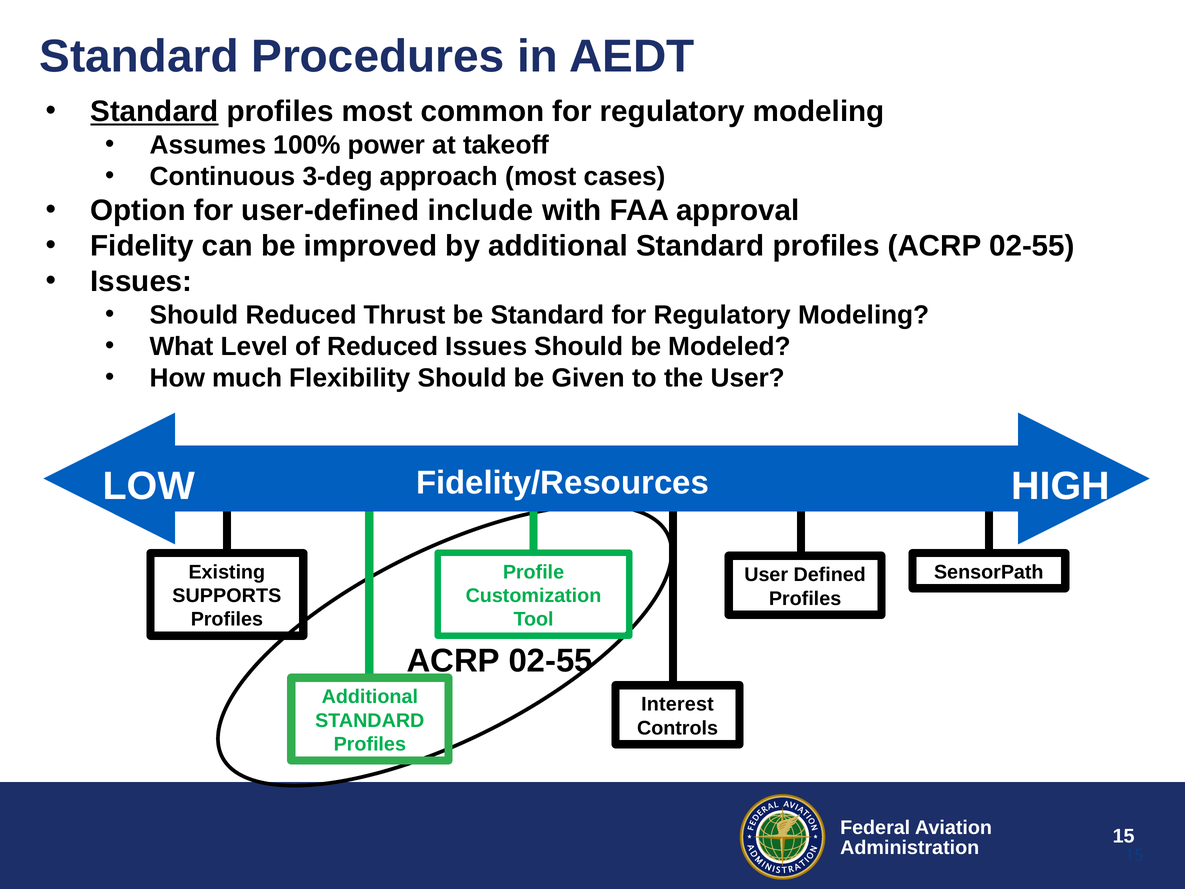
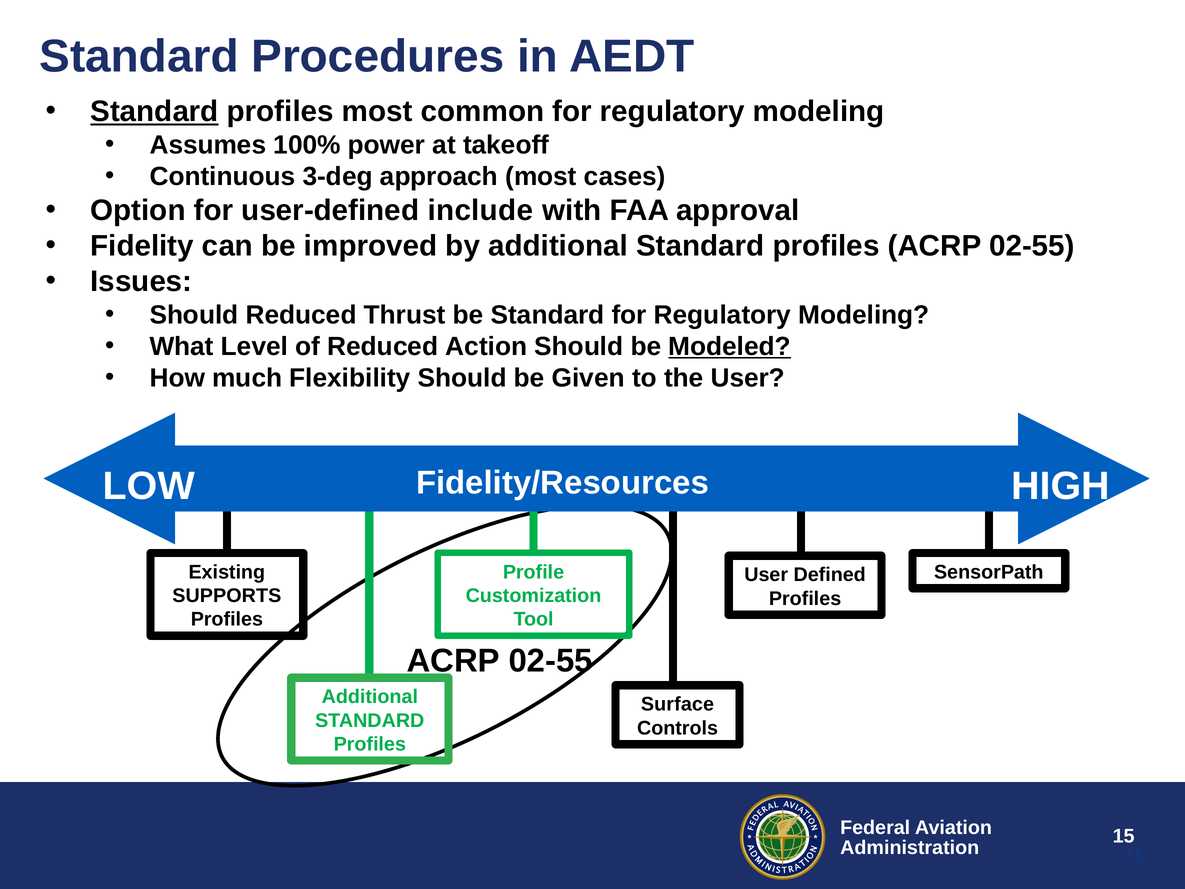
Reduced Issues: Issues -> Action
Modeled underline: none -> present
Interest: Interest -> Surface
